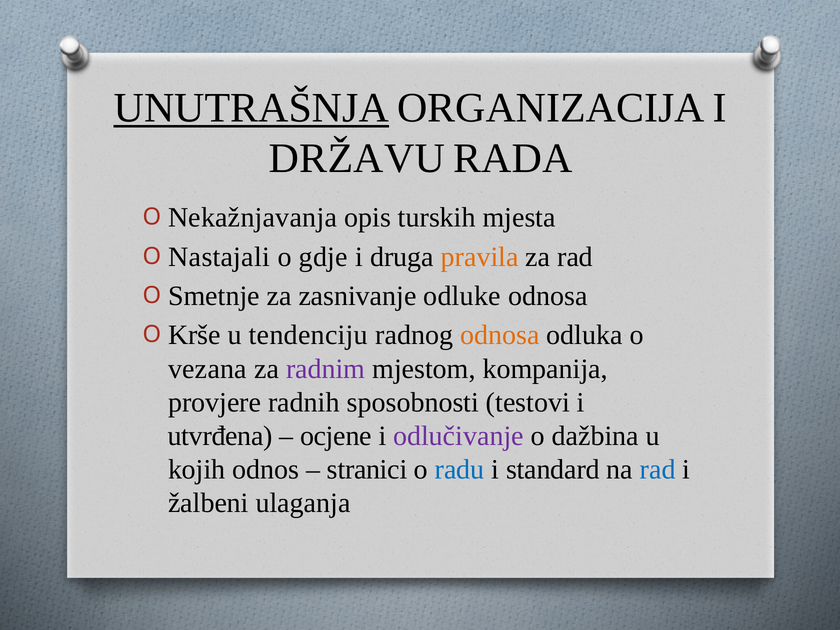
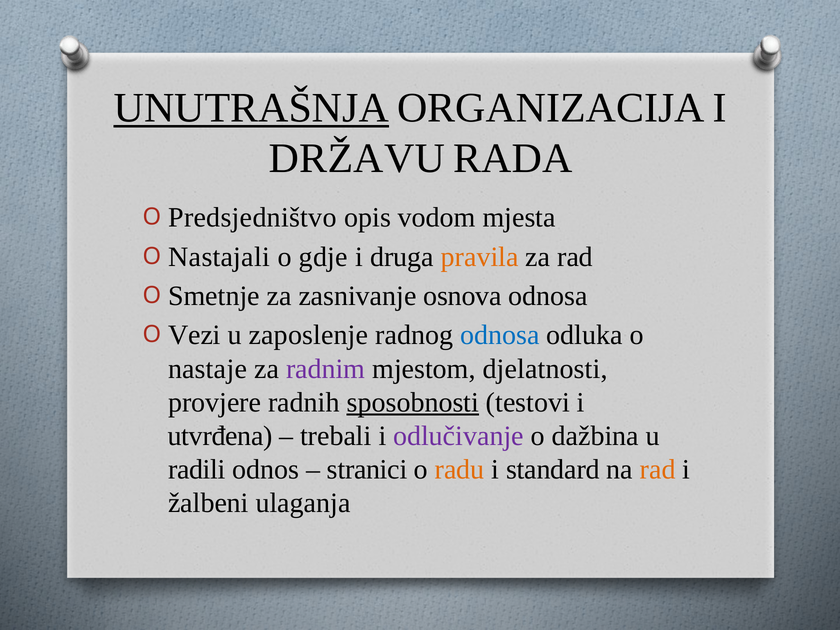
Nekažnjavanja: Nekažnjavanja -> Predsjedništvo
turskih: turskih -> vodom
odluke: odluke -> osnova
Krše: Krše -> Vezi
tendenciju: tendenciju -> zaposlenje
odnosa at (500, 335) colour: orange -> blue
vezana: vezana -> nastaje
kompanija: kompanija -> djelatnosti
sposobnosti underline: none -> present
ocjene: ocjene -> trebali
kojih: kojih -> radili
radu colour: blue -> orange
rad at (658, 470) colour: blue -> orange
